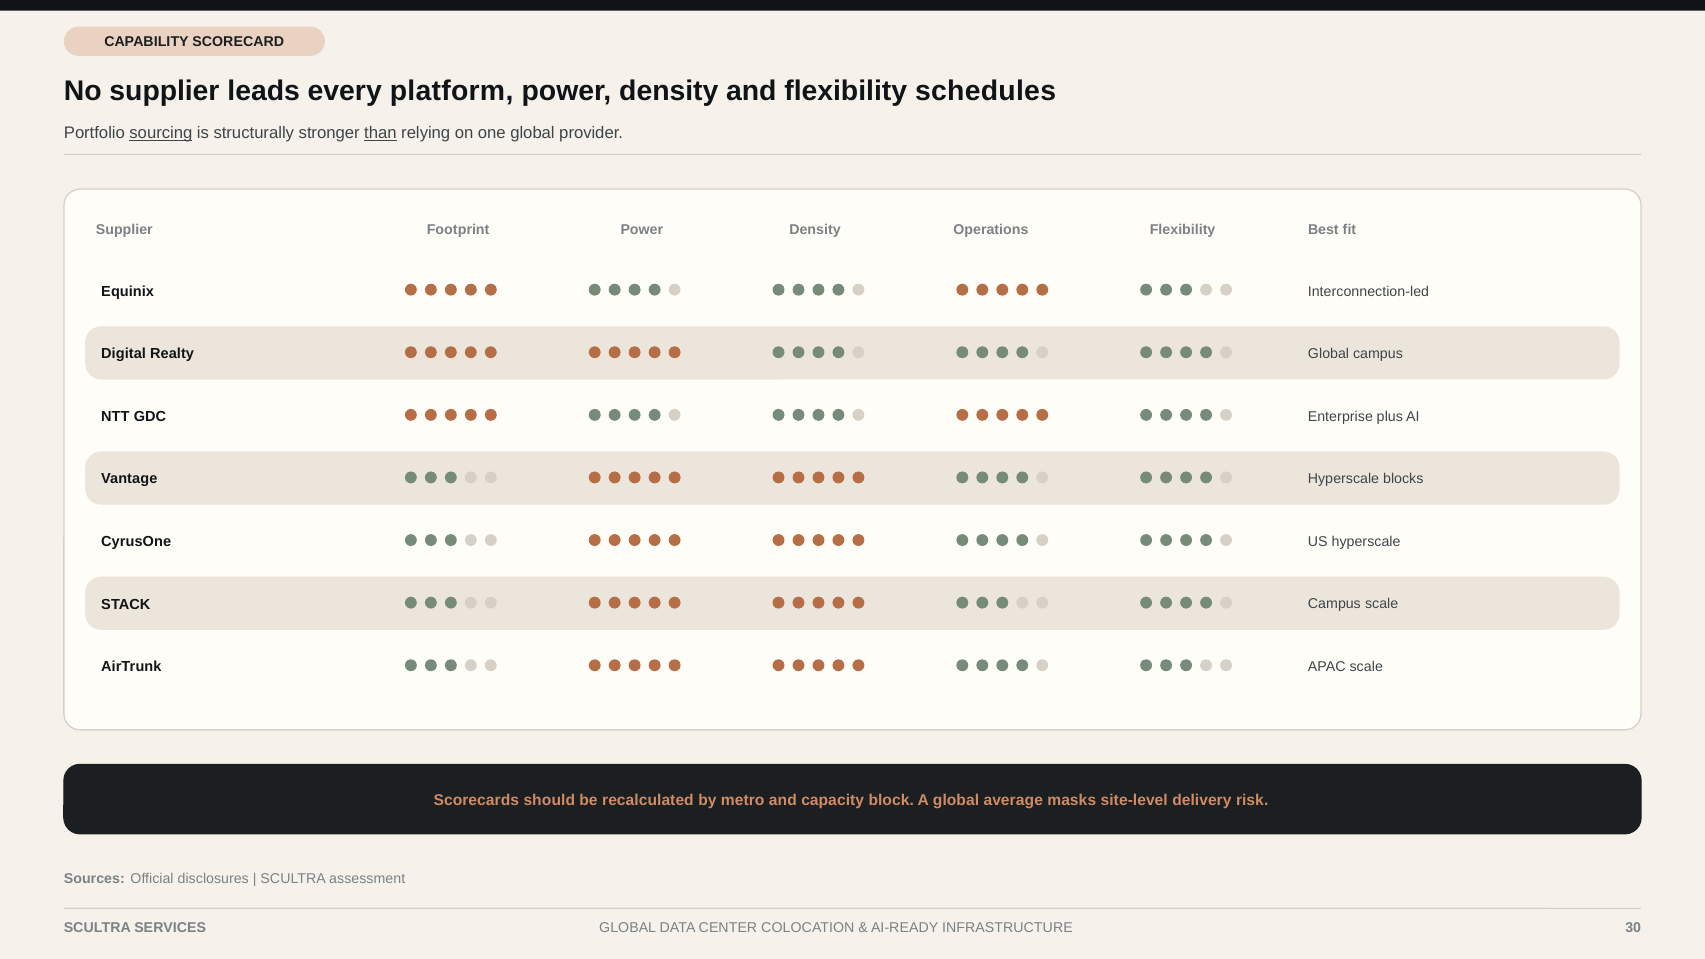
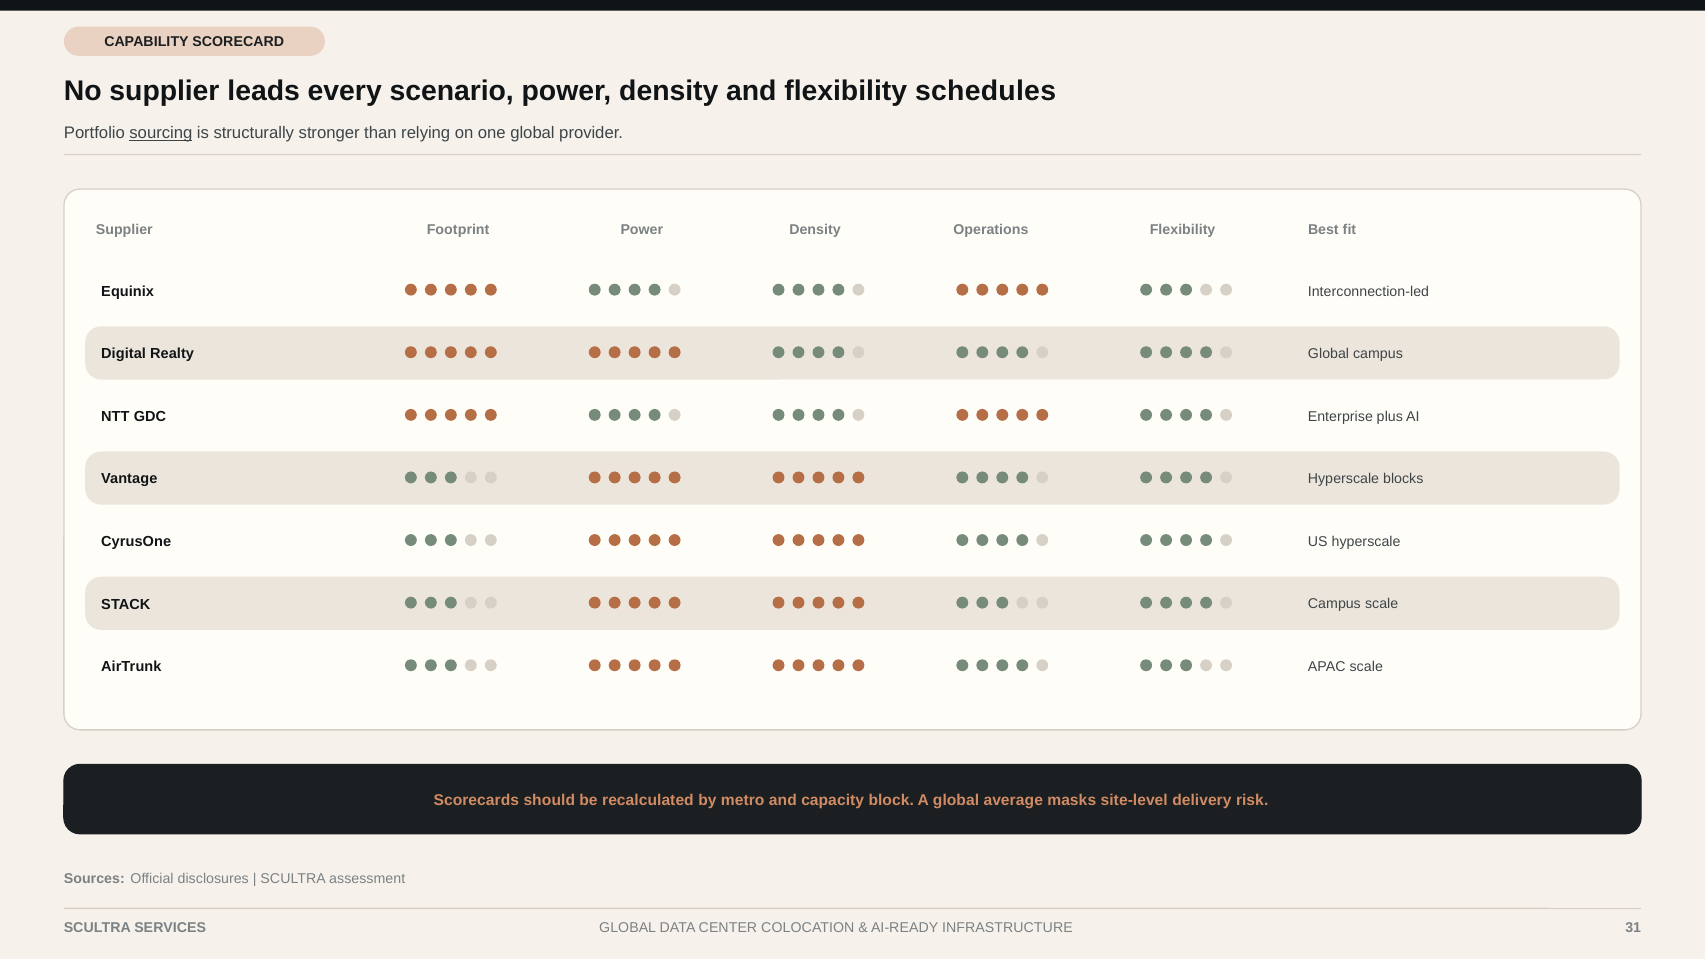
platform: platform -> scenario
than underline: present -> none
30: 30 -> 31
